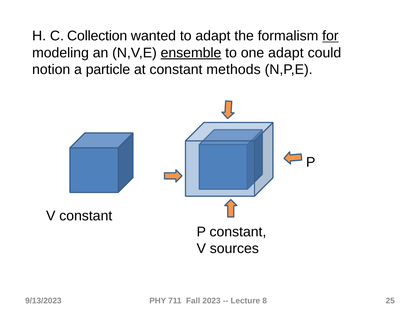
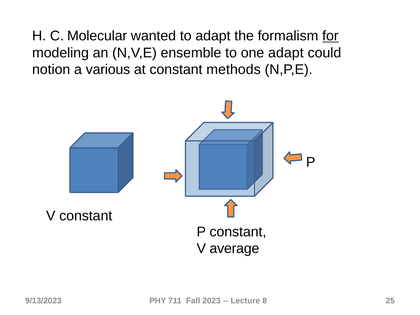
Collection: Collection -> Molecular
ensemble underline: present -> none
particle: particle -> various
sources: sources -> average
